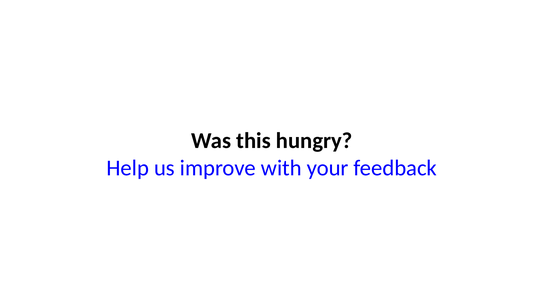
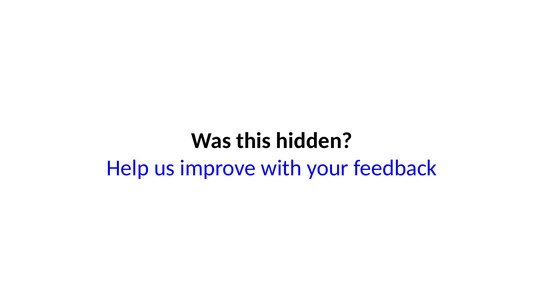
hungry: hungry -> hidden
